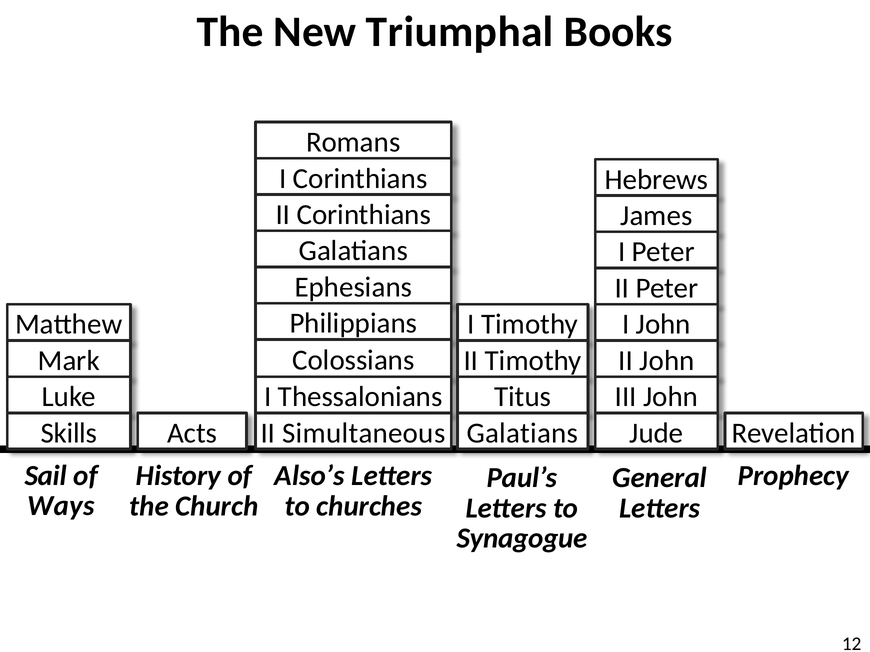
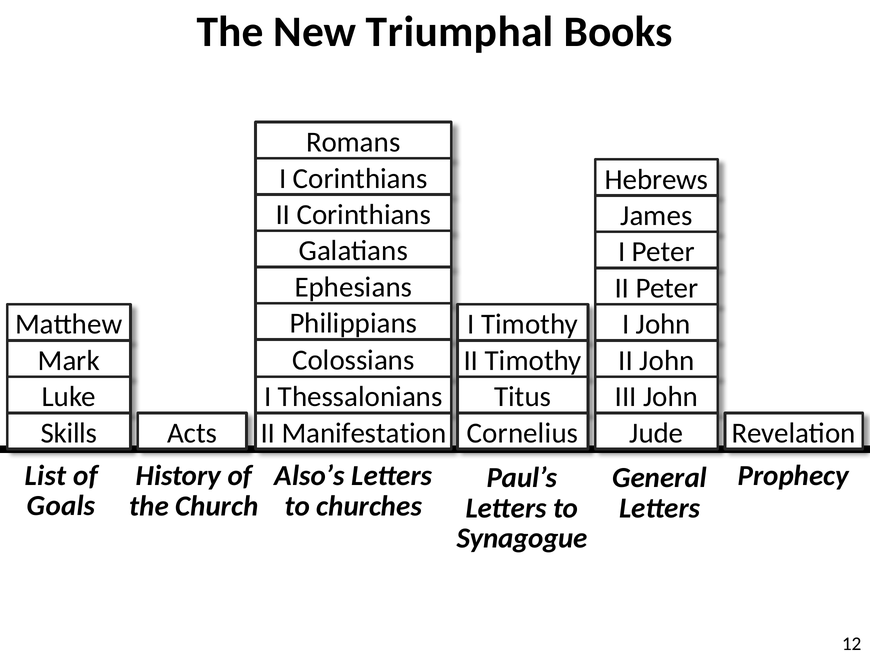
Simultaneous: Simultaneous -> Manifestation
Galatians at (522, 433): Galatians -> Cornelius
Sail: Sail -> List
Ways: Ways -> Goals
